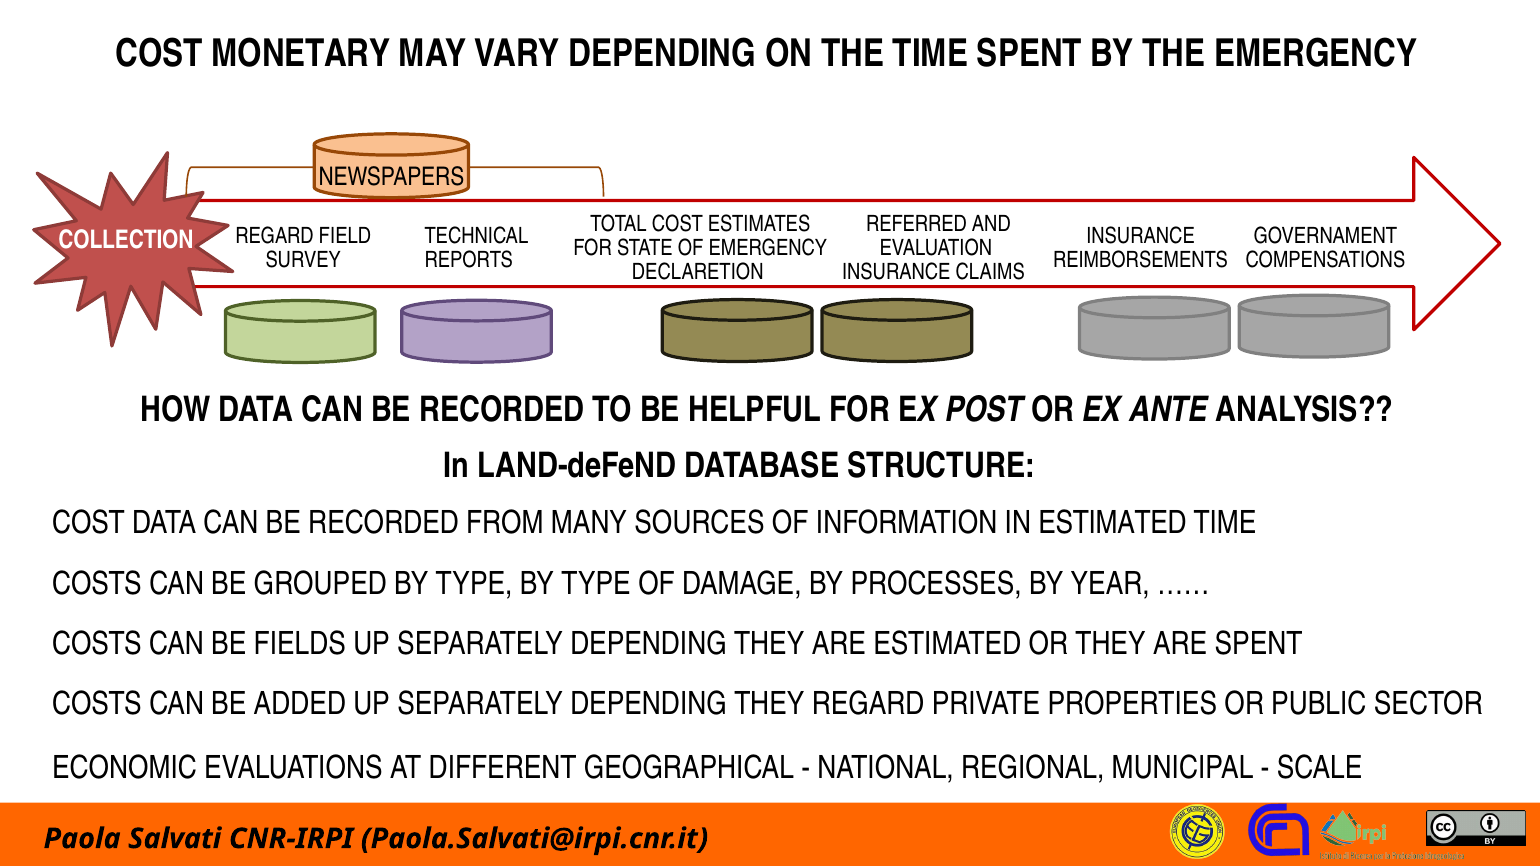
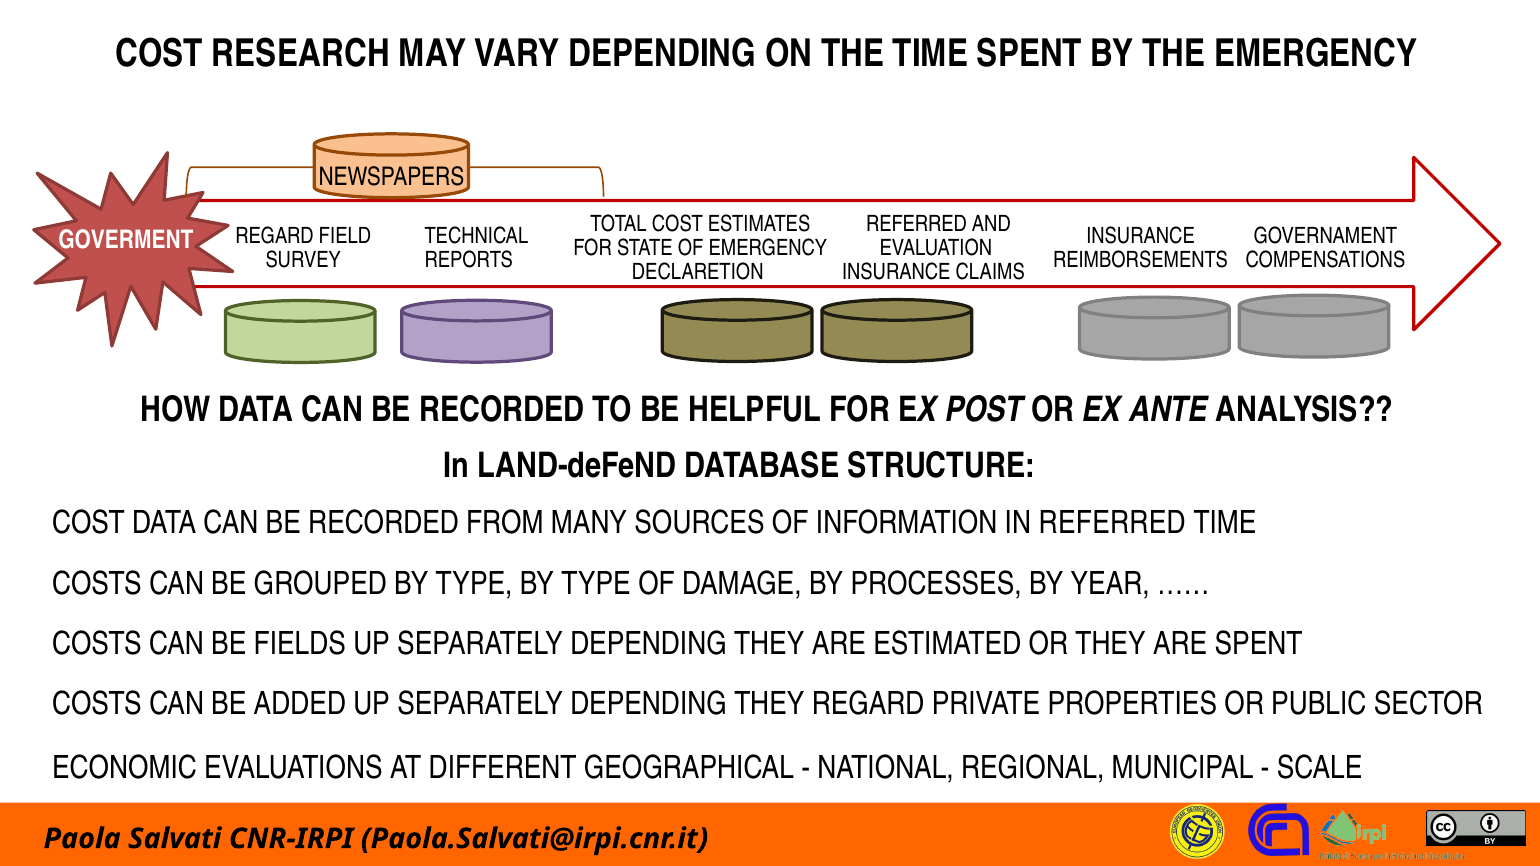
MONETARY: MONETARY -> RESEARCH
COLLECTION: COLLECTION -> GOVERMENT
IN ESTIMATED: ESTIMATED -> REFERRED
